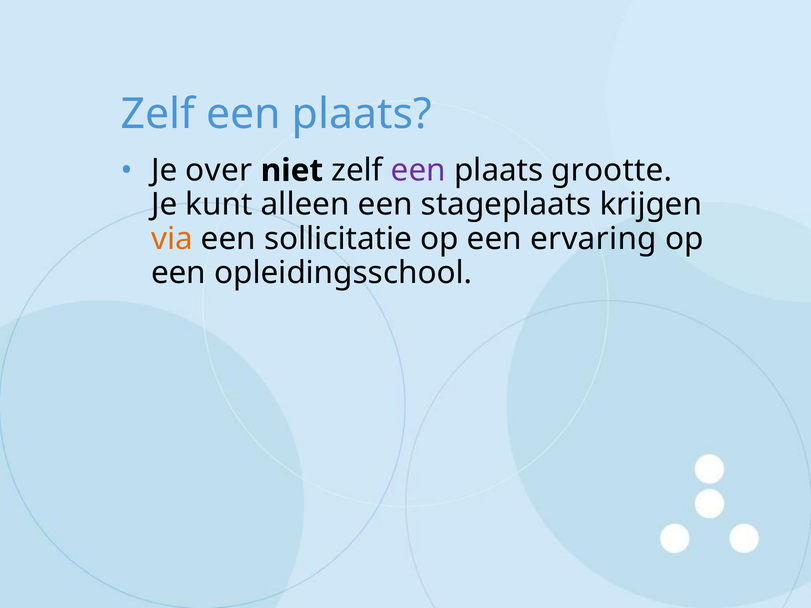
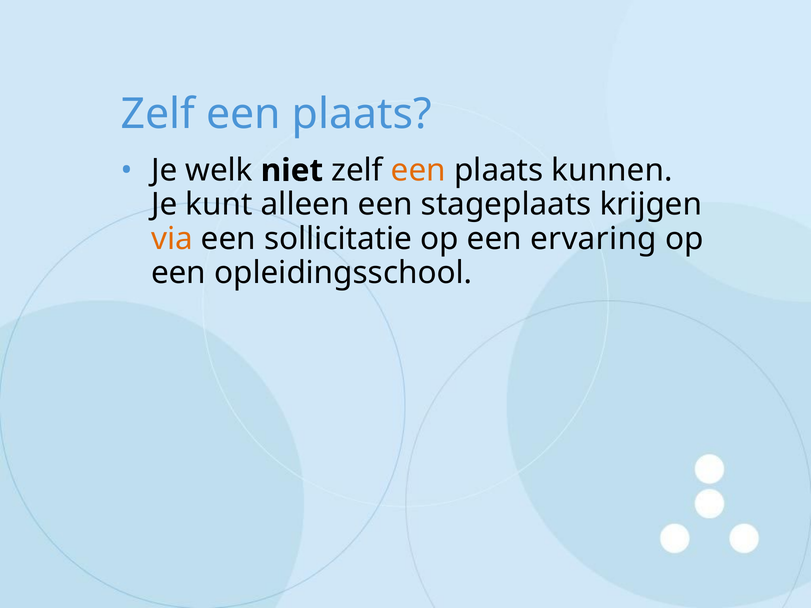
over: over -> welk
een at (418, 171) colour: purple -> orange
grootte: grootte -> kunnen
